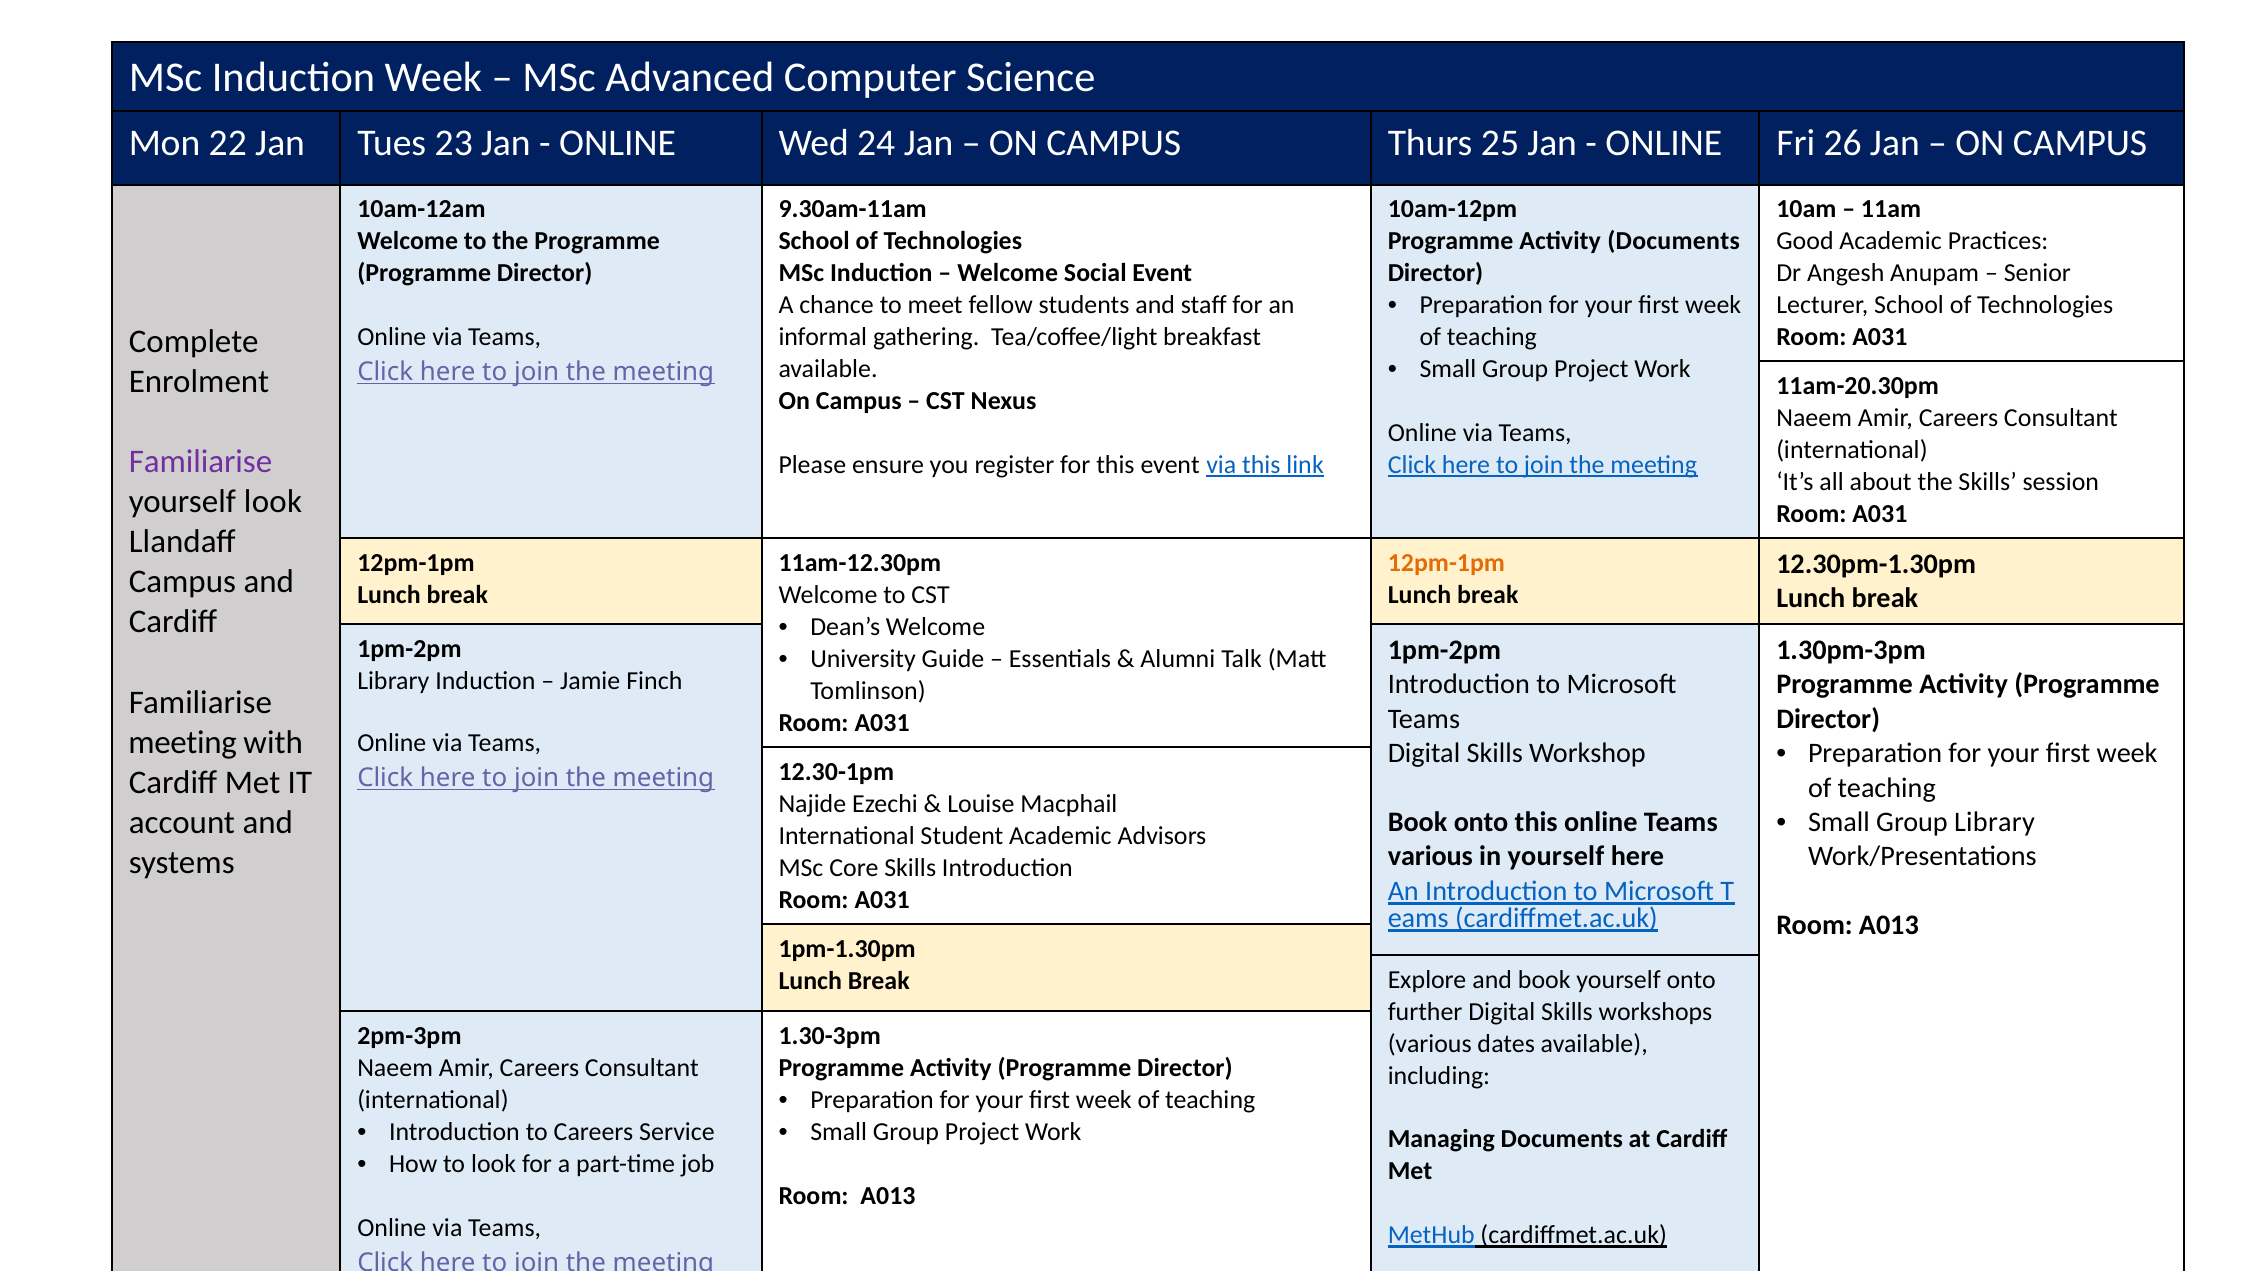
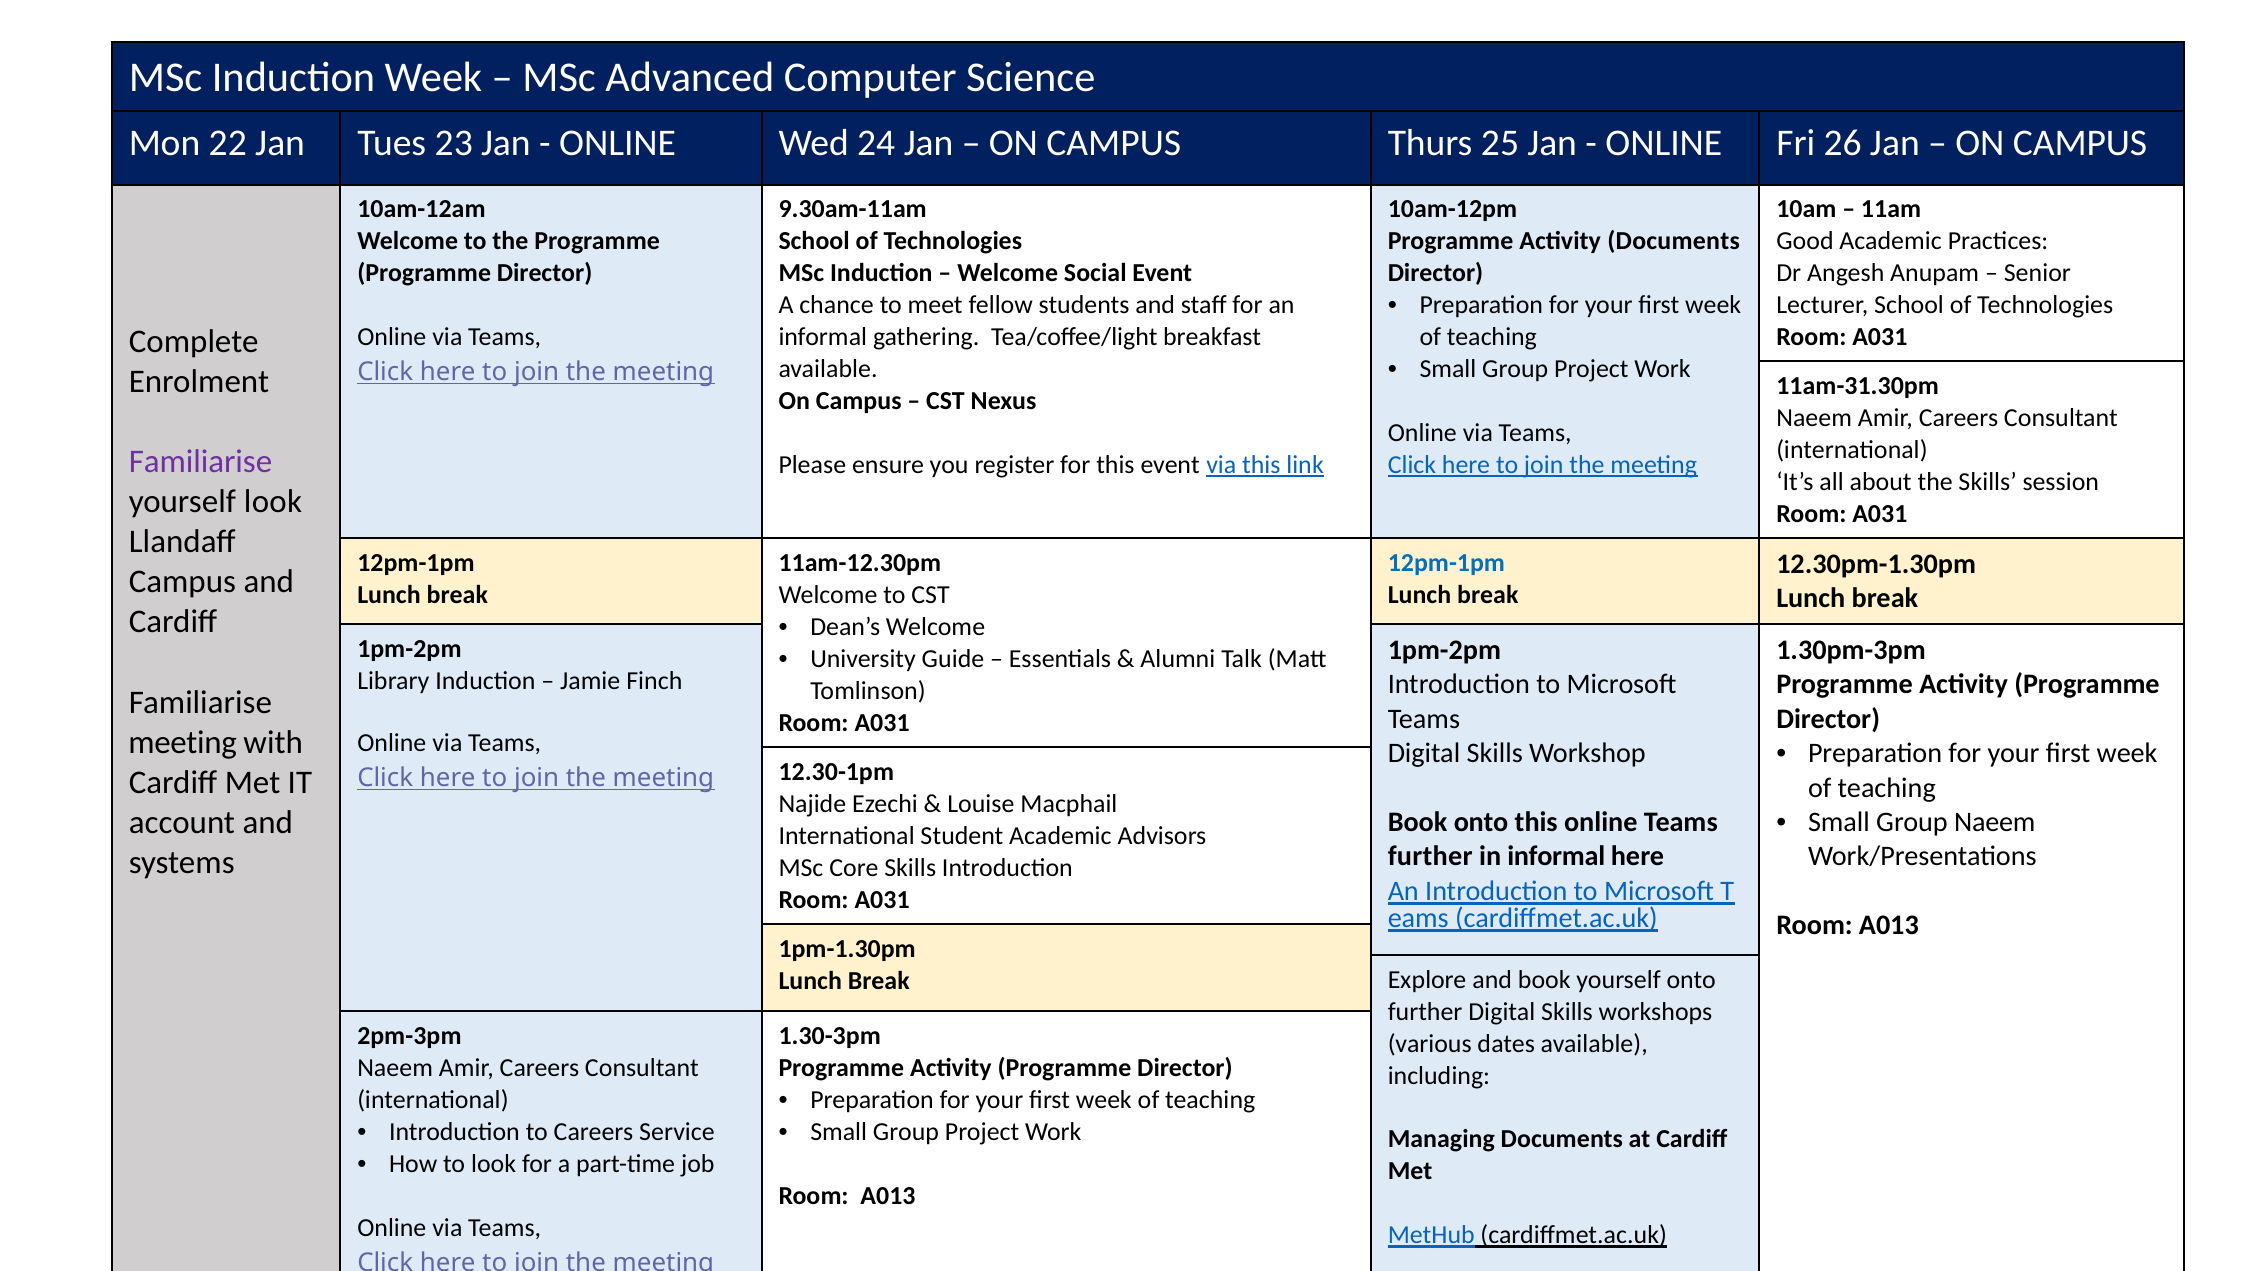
11am-20.30pm: 11am-20.30pm -> 11am-31.30pm
12pm-1pm at (1446, 563) colour: orange -> blue
Group Library: Library -> Naeem
various at (1430, 856): various -> further
in yourself: yourself -> informal
